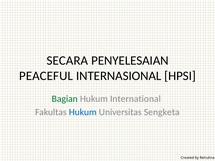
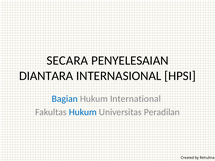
PEACEFUL: PEACEFUL -> DIANTARA
Bagian colour: green -> blue
Sengketa: Sengketa -> Peradilan
